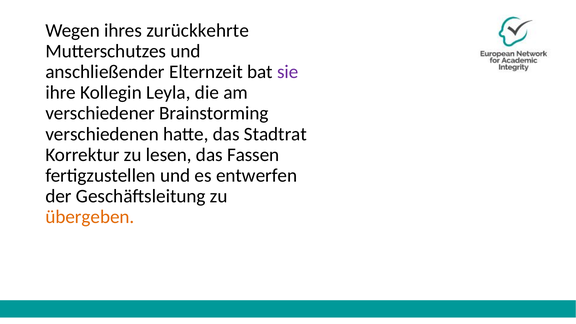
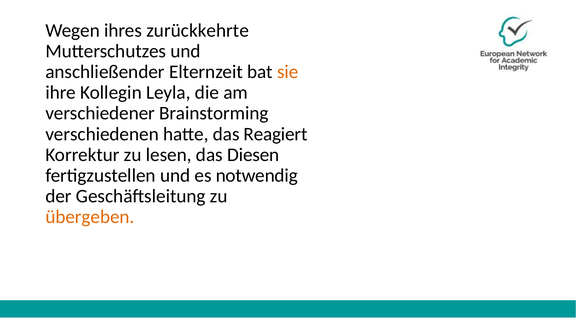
sie colour: purple -> orange
Stadtrat: Stadtrat -> Reagiert
Fassen: Fassen -> Diesen
entwerfen: entwerfen -> notwendig
